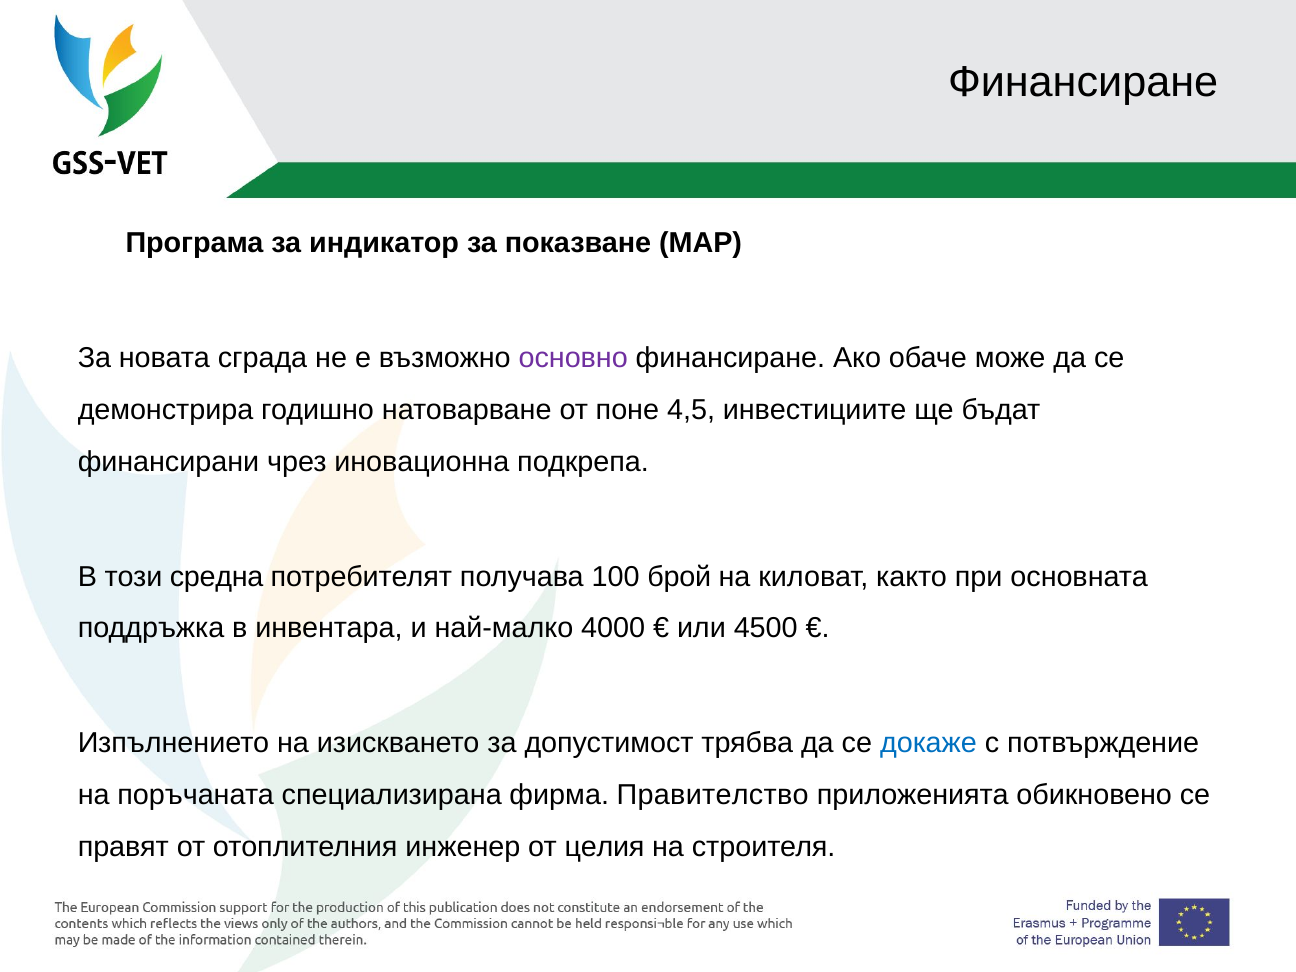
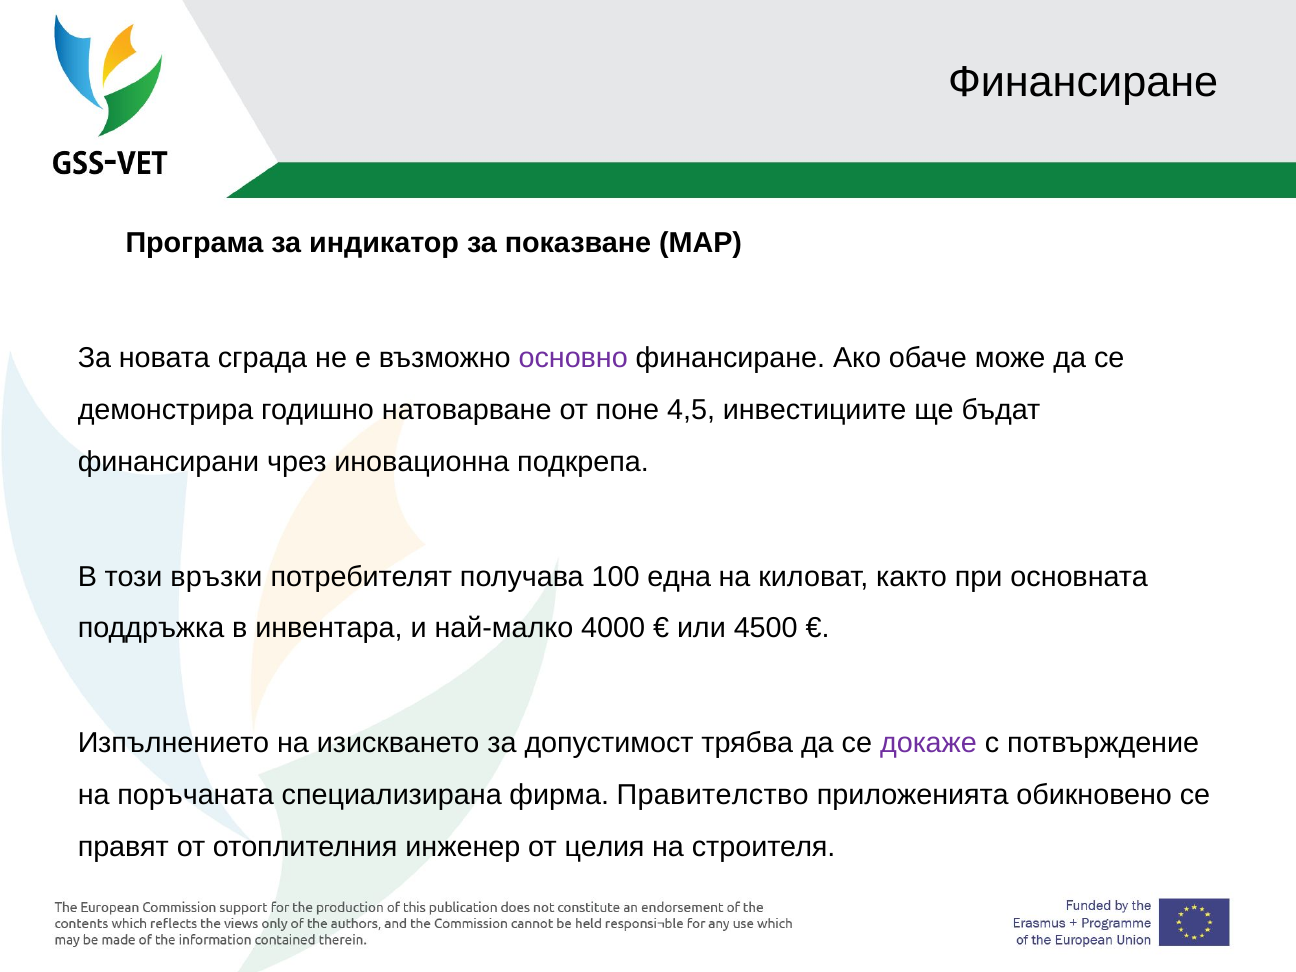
средна: средна -> връзки
брой: брой -> една
докаже colour: blue -> purple
